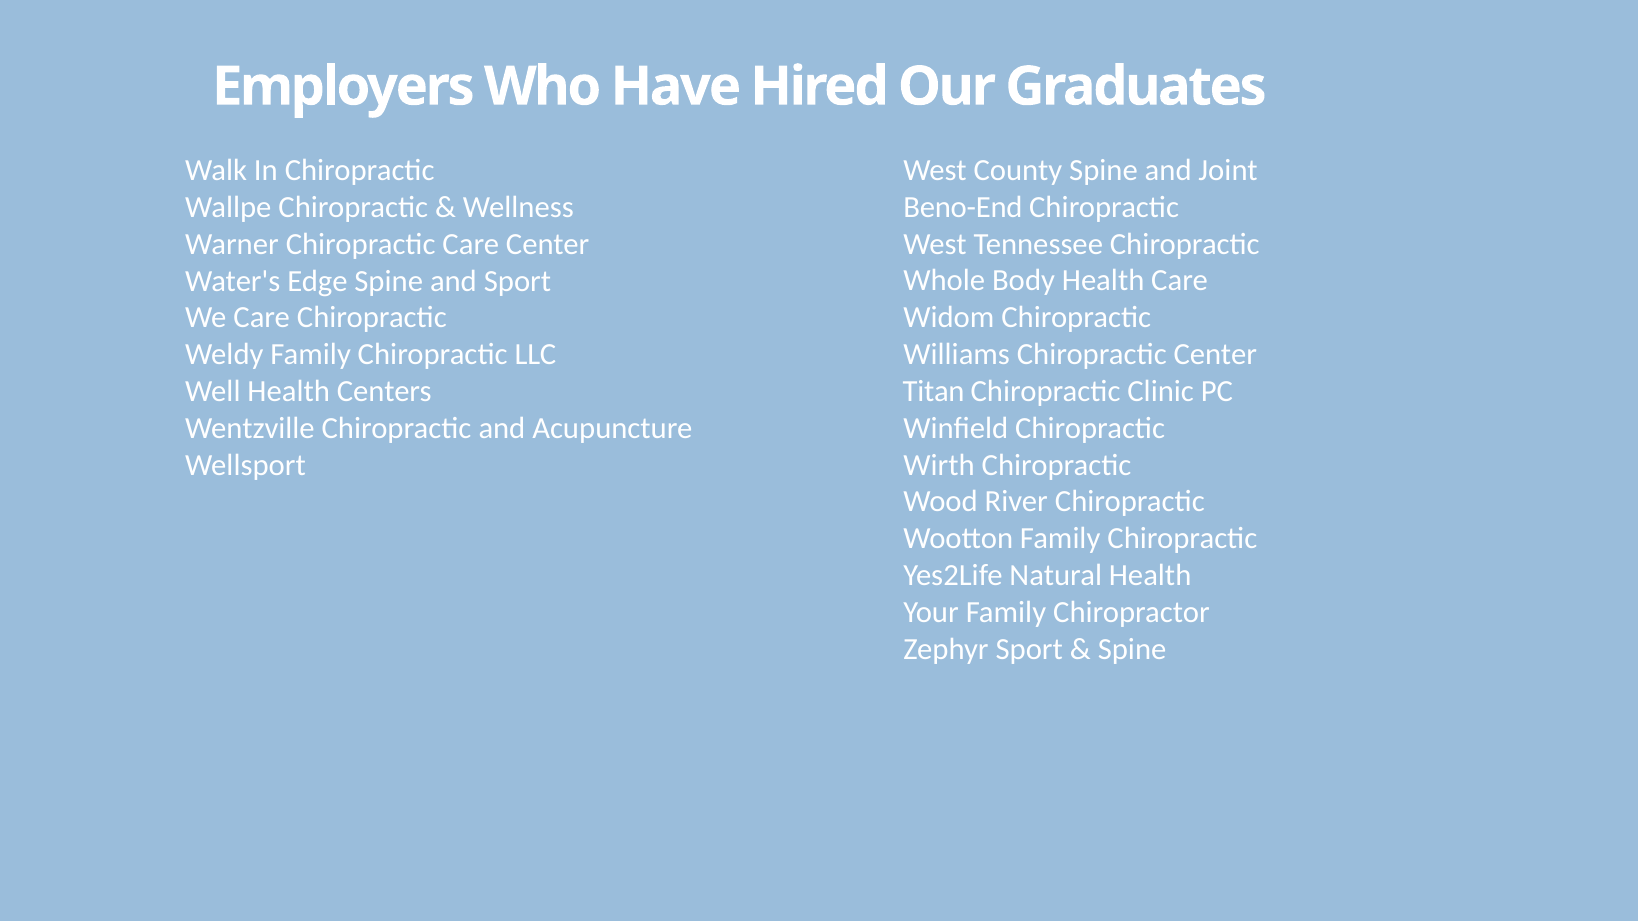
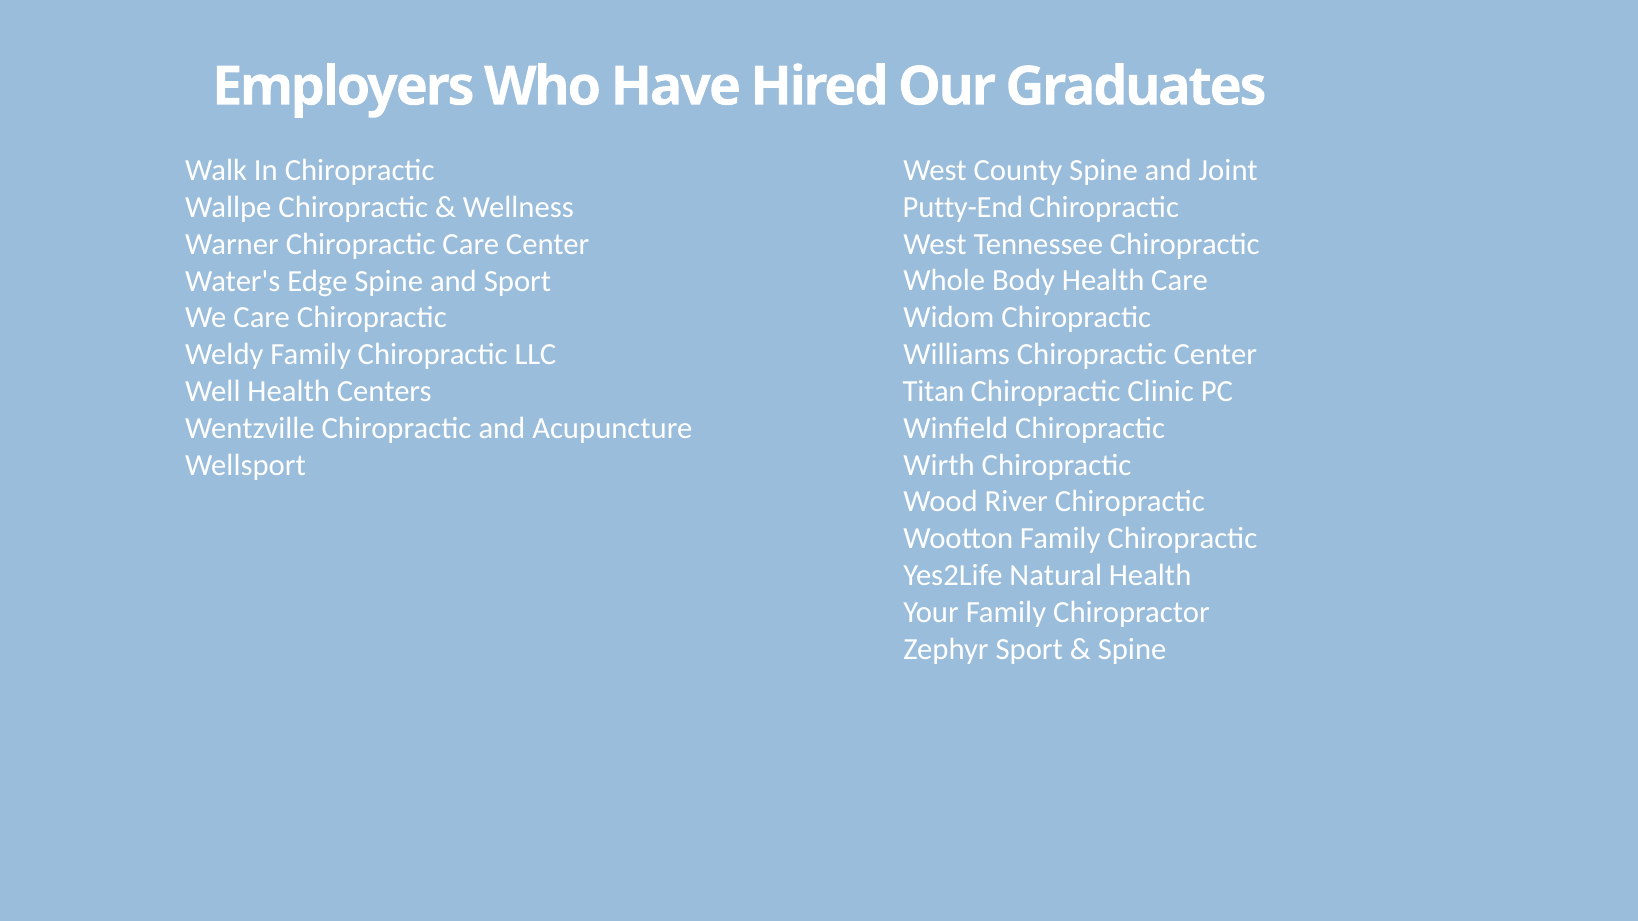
Beno-End: Beno-End -> Putty-End
